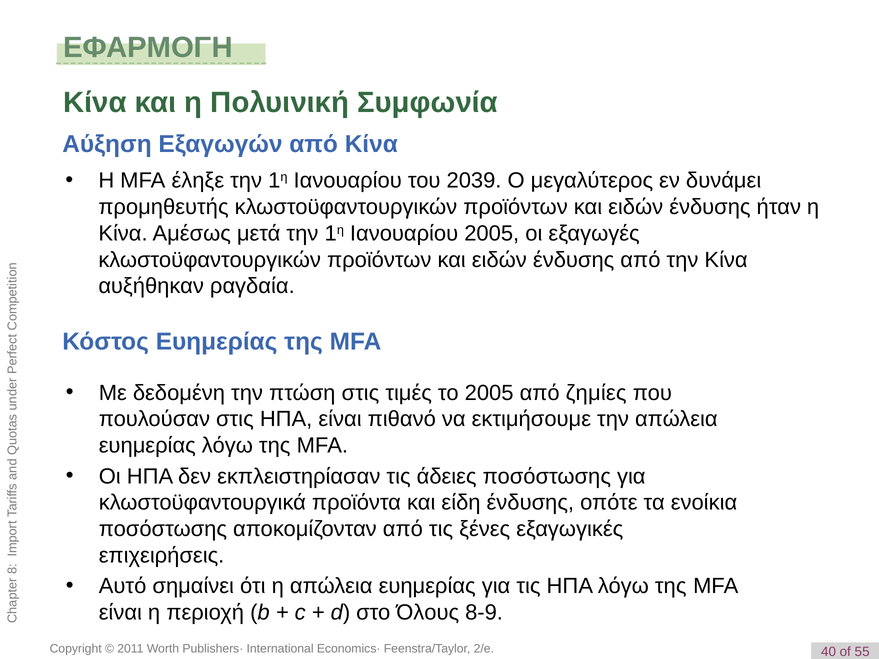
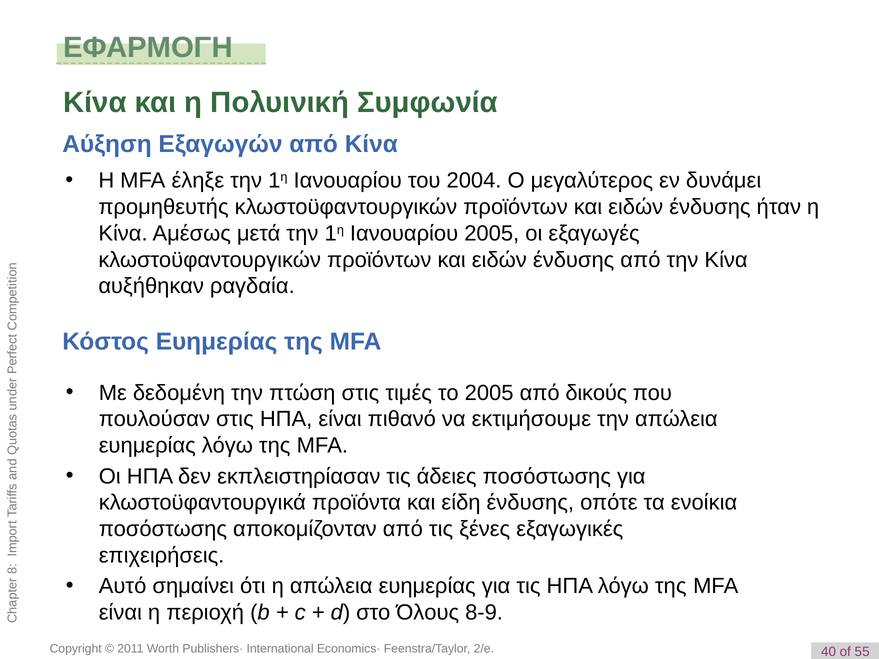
2039: 2039 -> 2004
ζημίες: ζημίες -> δικούς
